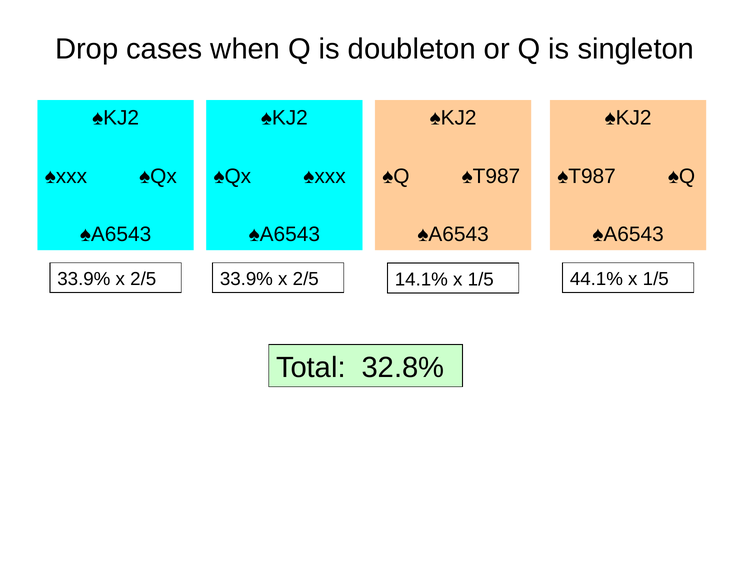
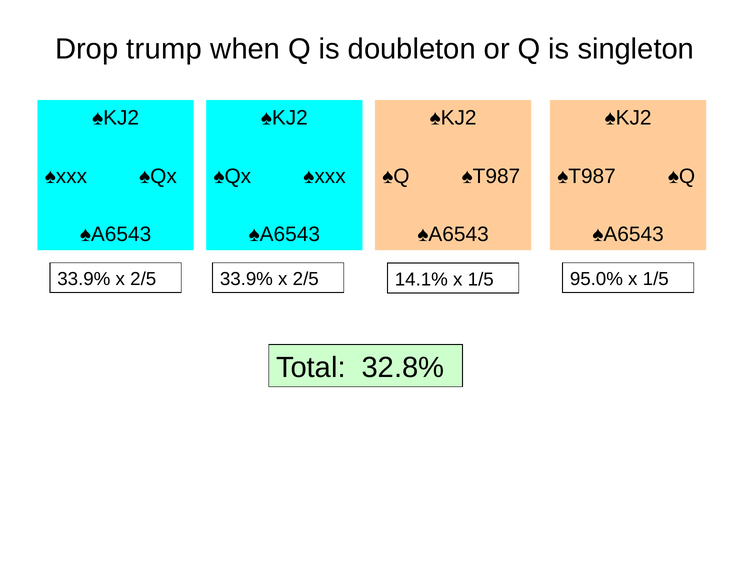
cases: cases -> trump
44.1%: 44.1% -> 95.0%
